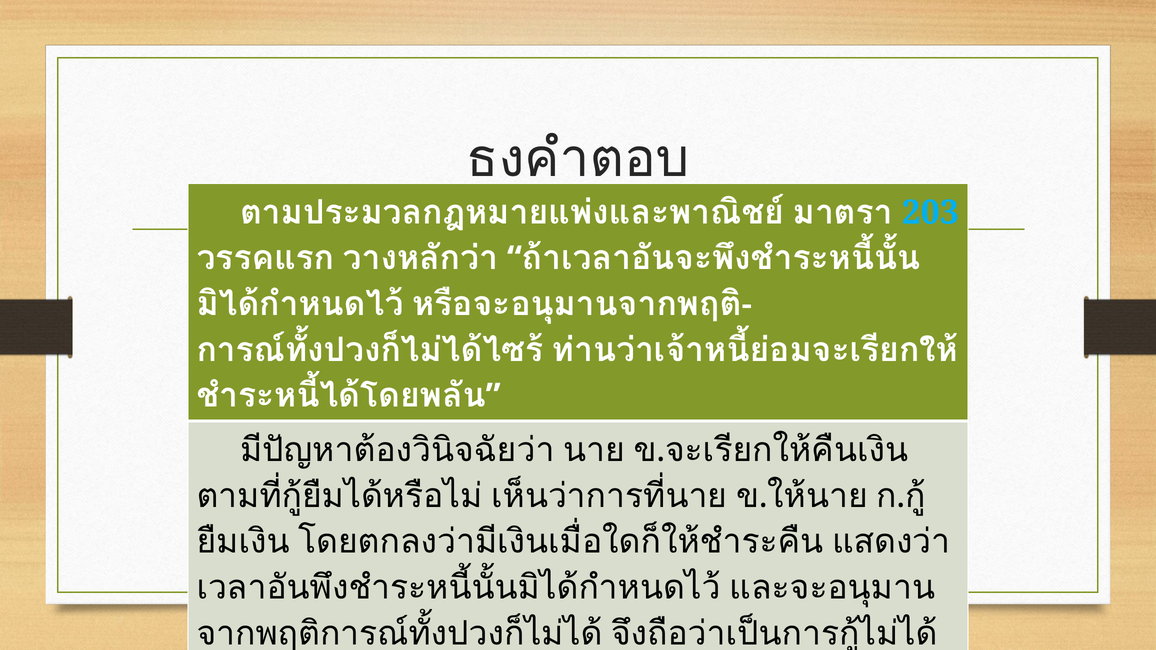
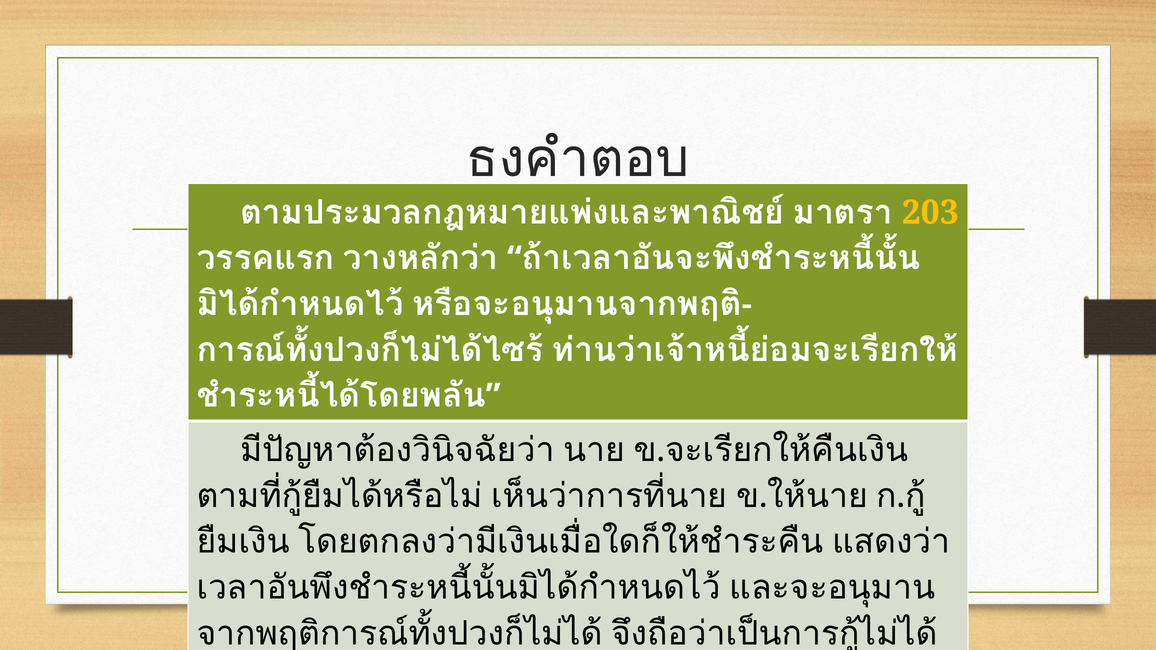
203 at (930, 213) colour: light blue -> yellow
